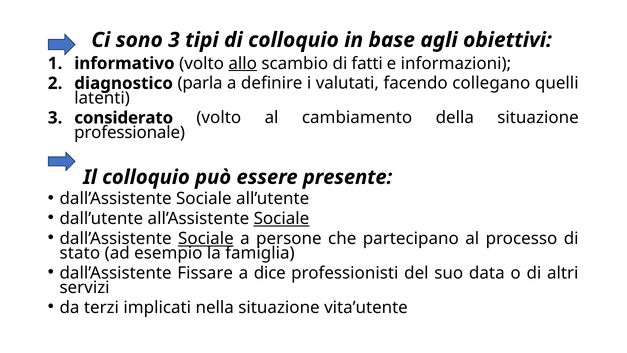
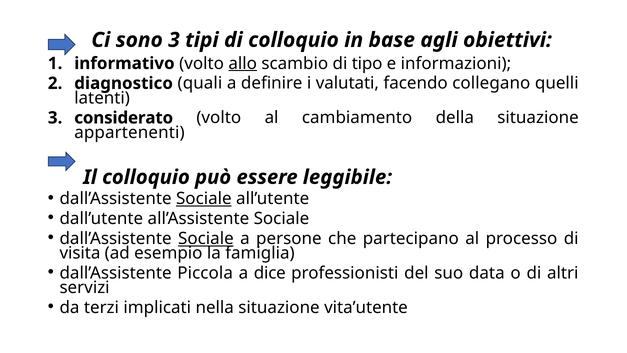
fatti: fatti -> tipo
parla: parla -> quali
professionale: professionale -> appartenenti
presente: presente -> leggibile
Sociale at (204, 199) underline: none -> present
Sociale at (281, 218) underline: present -> none
stato: stato -> visita
Fissare: Fissare -> Piccola
